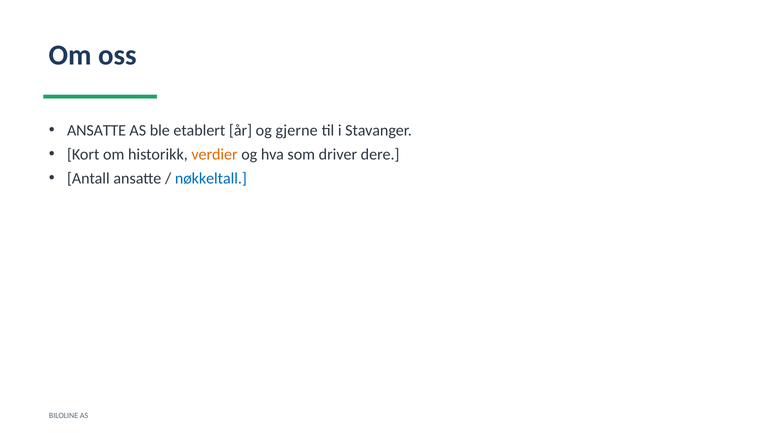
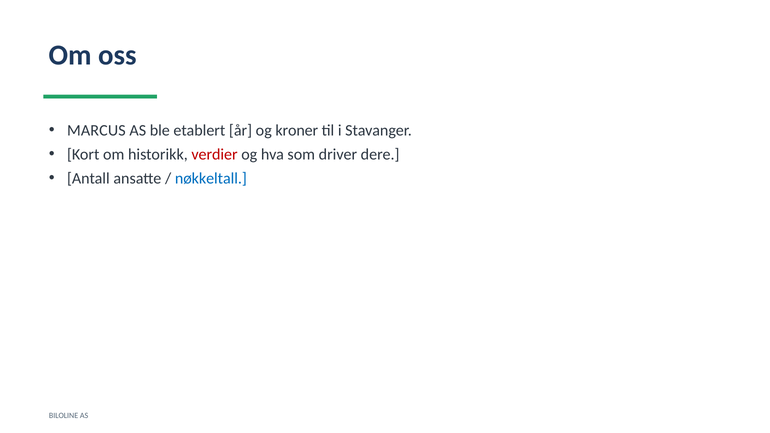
ANSATTE at (97, 130): ANSATTE -> MARCUS
gjerne: gjerne -> kroner
verdier colour: orange -> red
